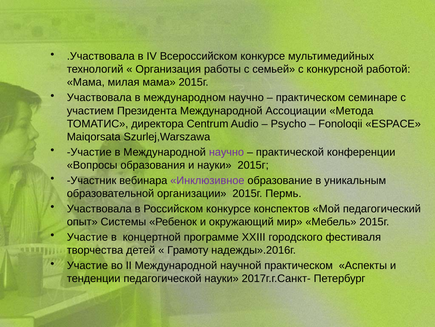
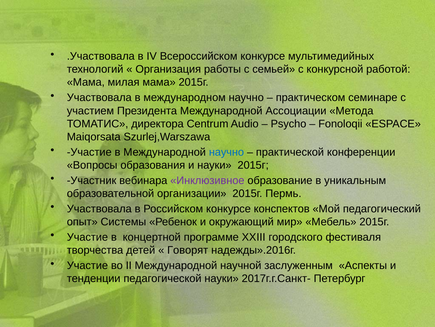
научно at (226, 152) colour: purple -> blue
Грамоту: Грамоту -> Говорят
научной практическом: практическом -> заслуженным
